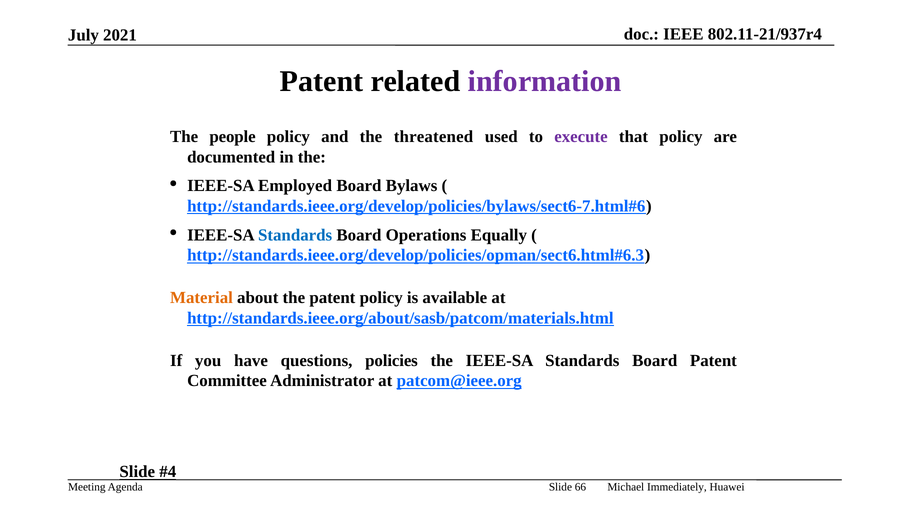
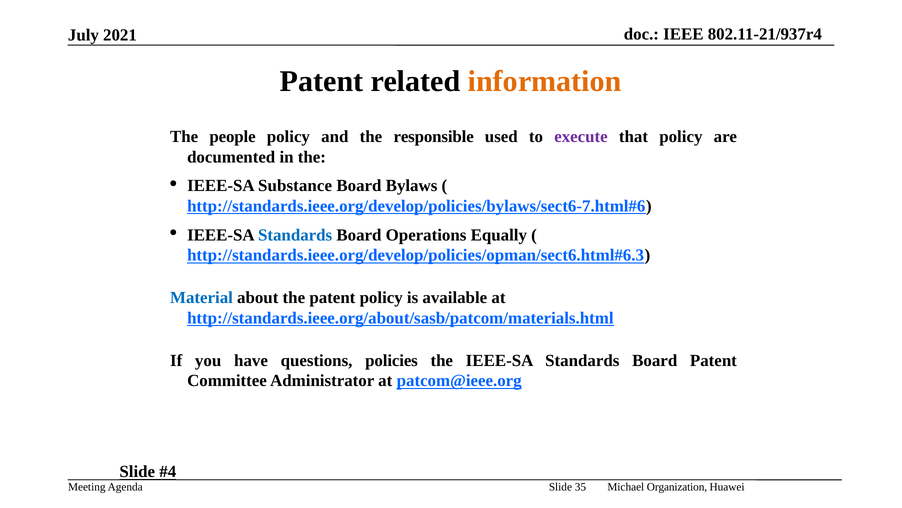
information colour: purple -> orange
threatened: threatened -> responsible
Employed: Employed -> Substance
Material colour: orange -> blue
66: 66 -> 35
Immediately: Immediately -> Organization
